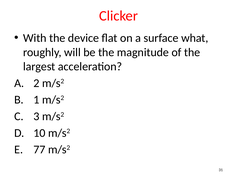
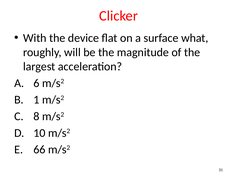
2: 2 -> 6
3: 3 -> 8
77: 77 -> 66
